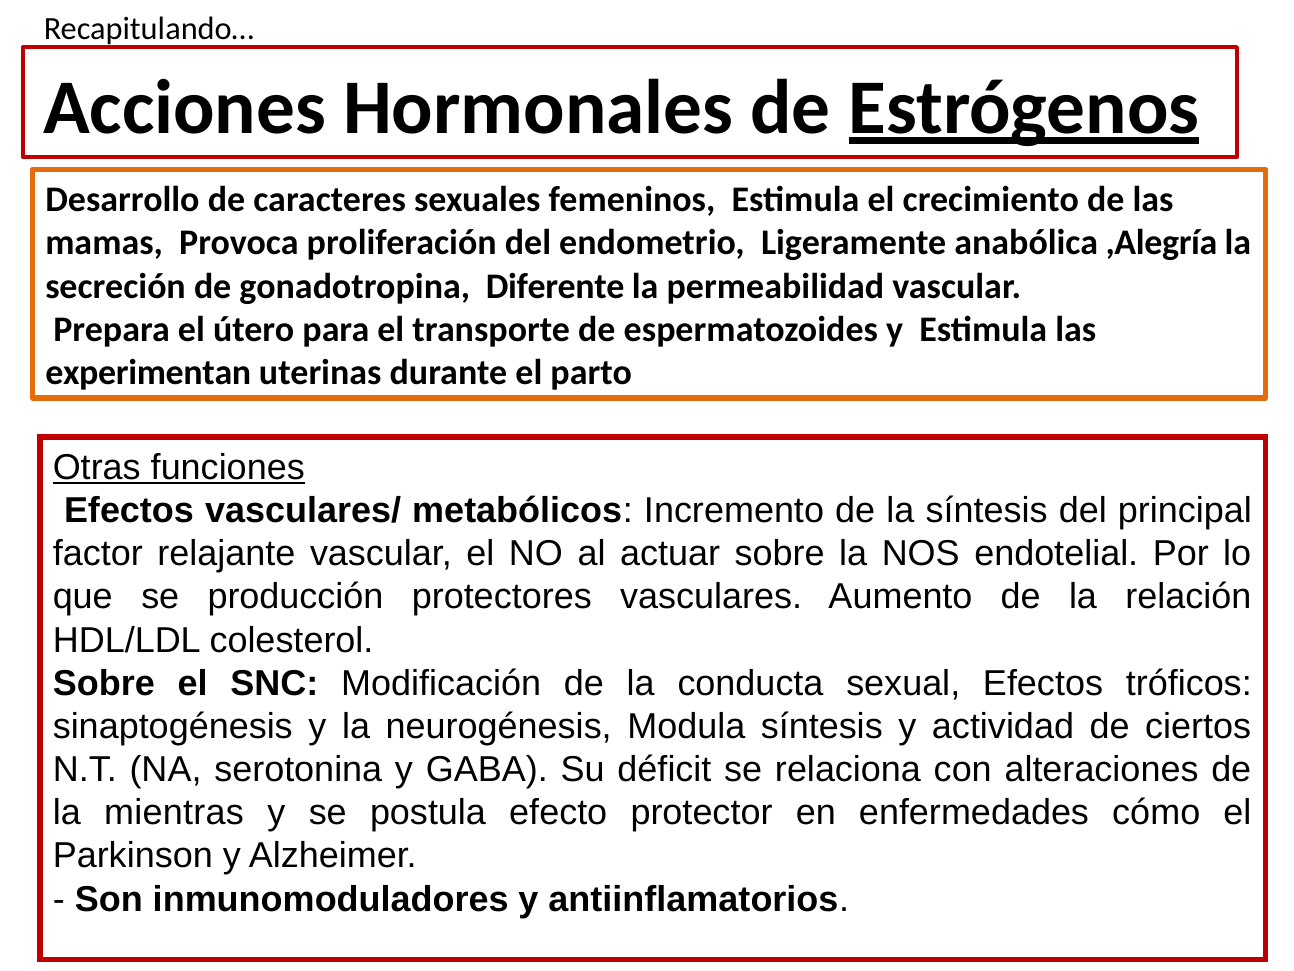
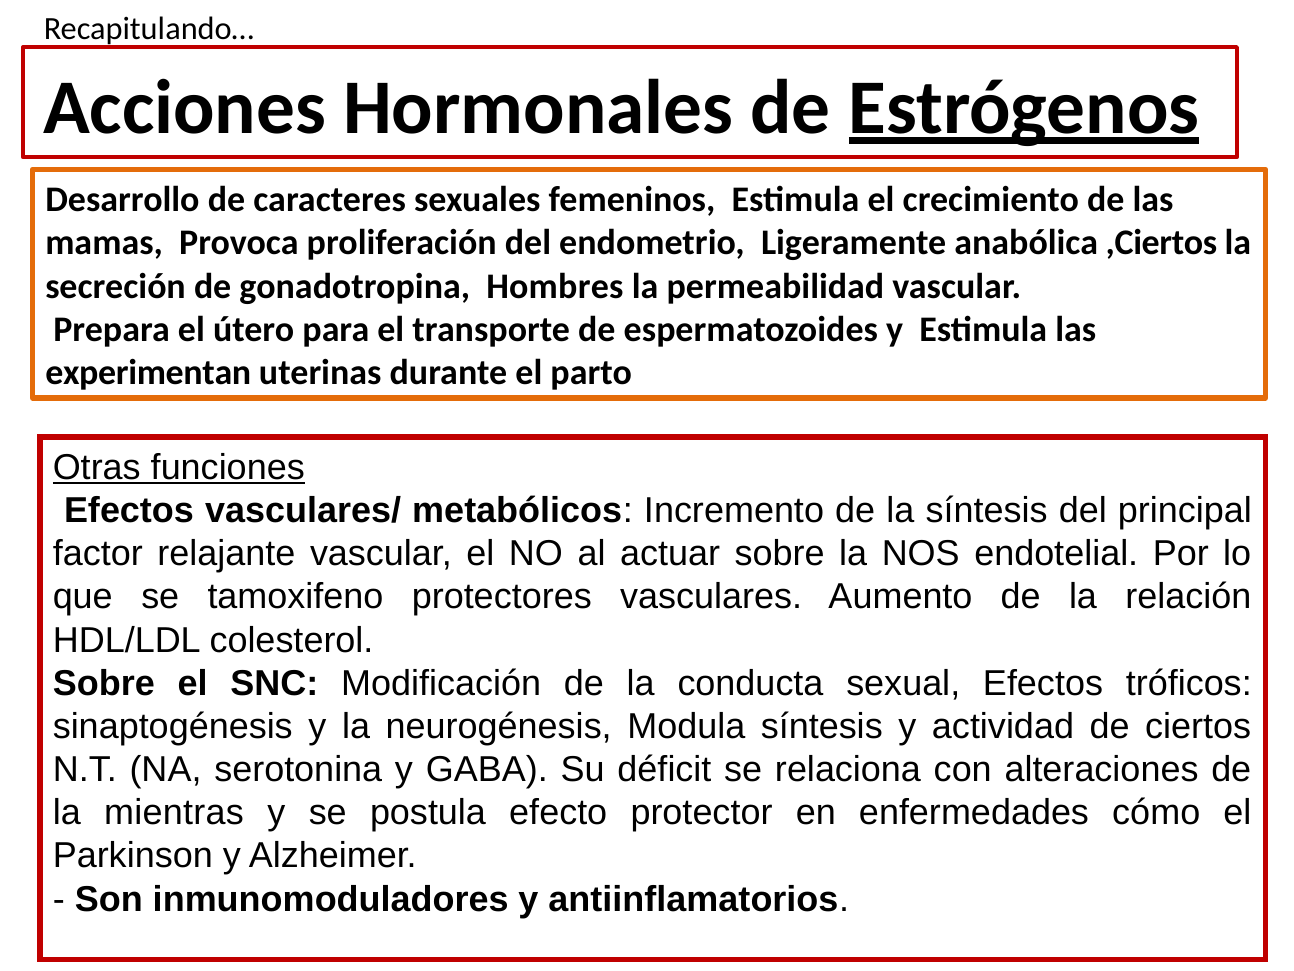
,Alegría: ,Alegría -> ,Ciertos
Diferente: Diferente -> Hombres
producción: producción -> tamoxifeno
